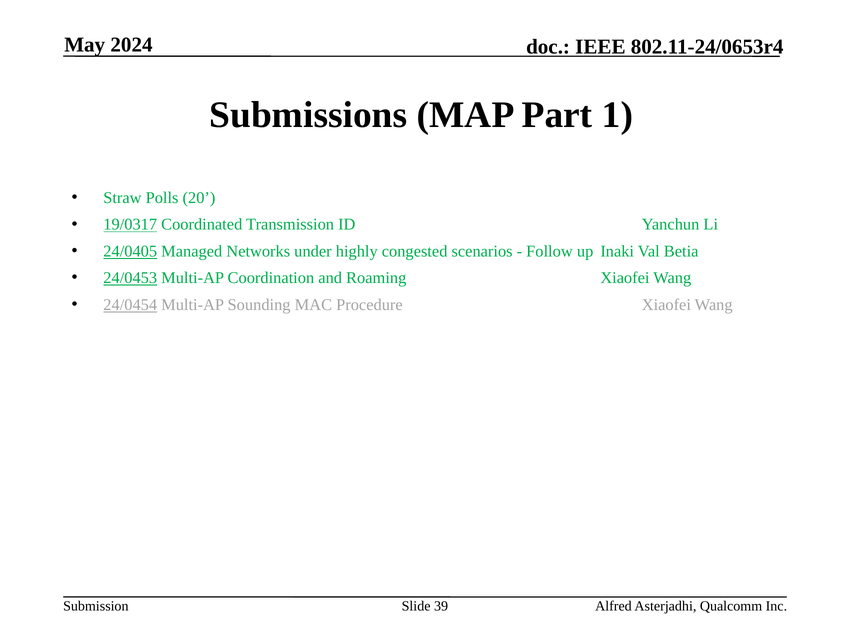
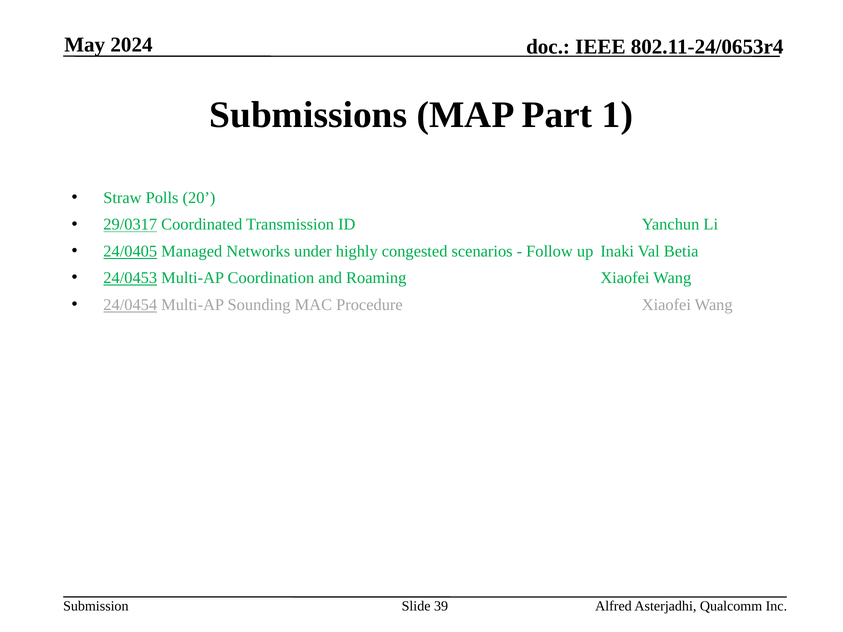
19/0317: 19/0317 -> 29/0317
